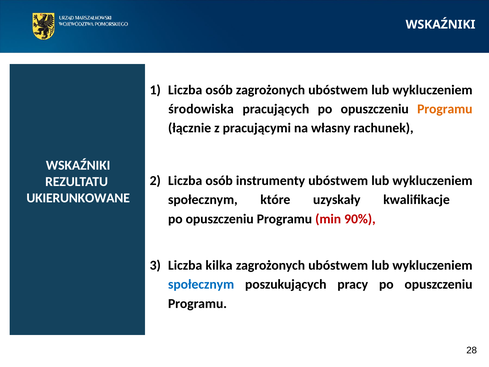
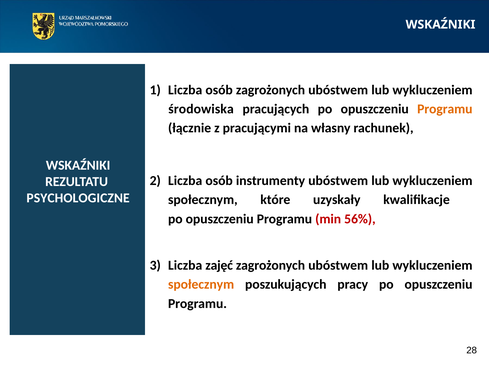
UKIERUNKOWANE: UKIERUNKOWANE -> PSYCHOLOGICZNE
90%: 90% -> 56%
kilka: kilka -> zajęć
społecznym at (201, 284) colour: blue -> orange
